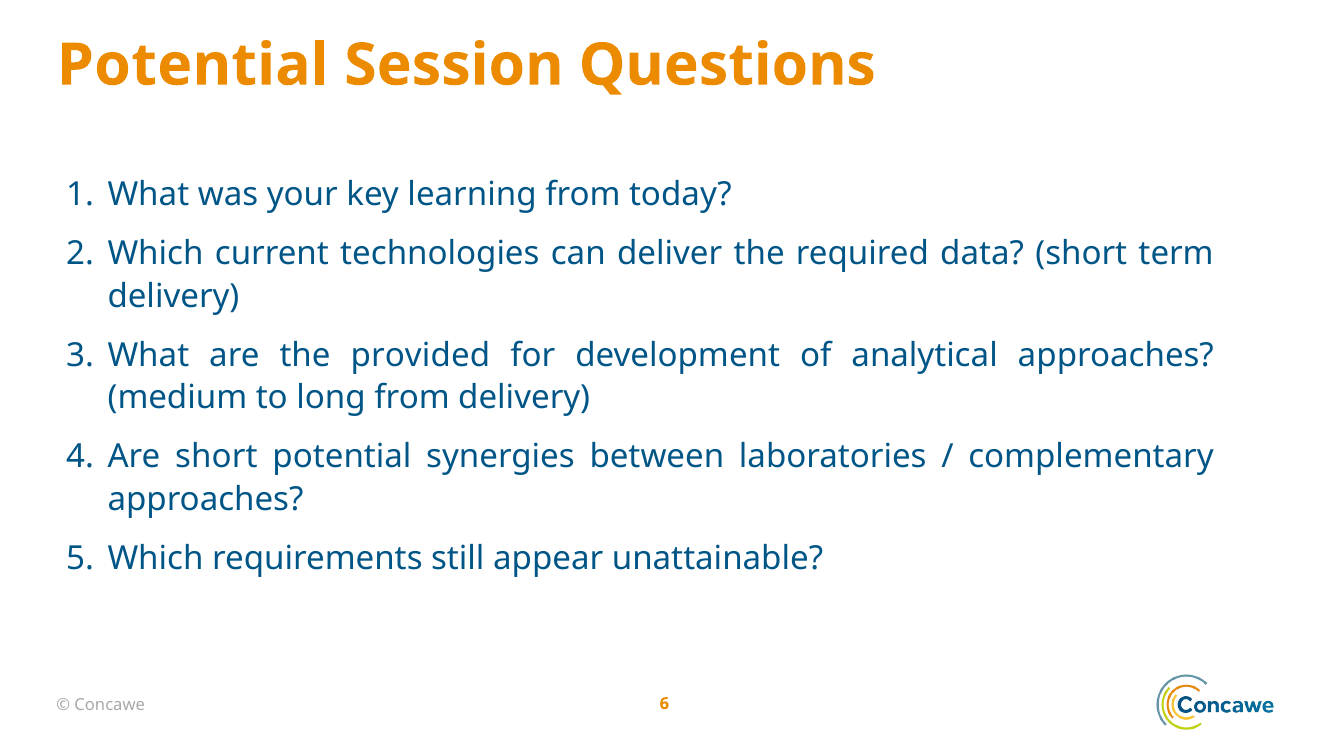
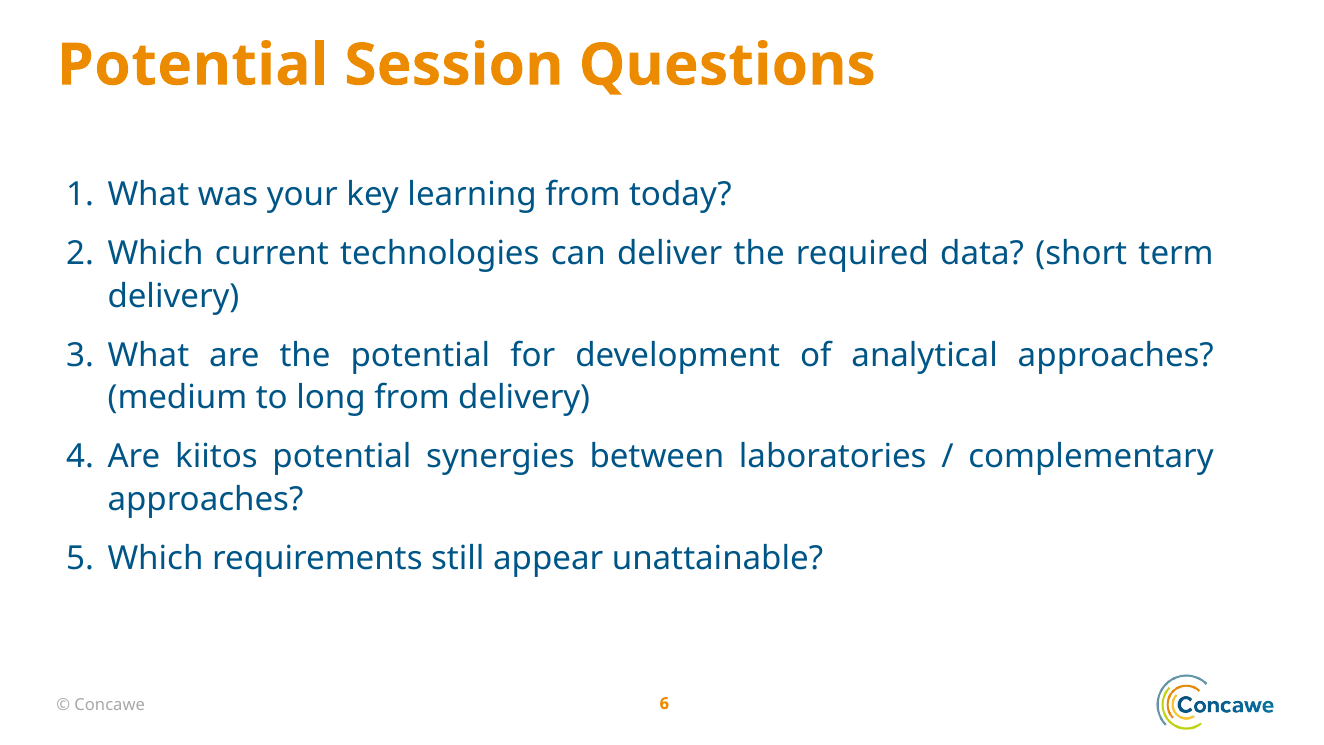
the provided: provided -> potential
Are short: short -> kiitos
